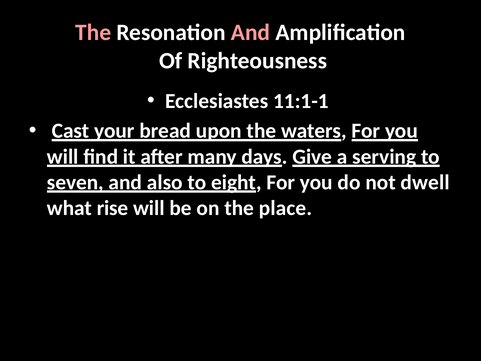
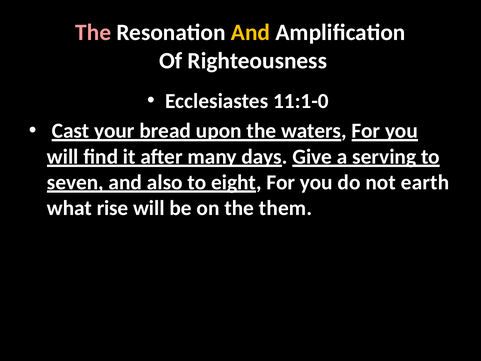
And at (251, 33) colour: pink -> yellow
11:1-1: 11:1-1 -> 11:1-0
dwell: dwell -> earth
place: place -> them
